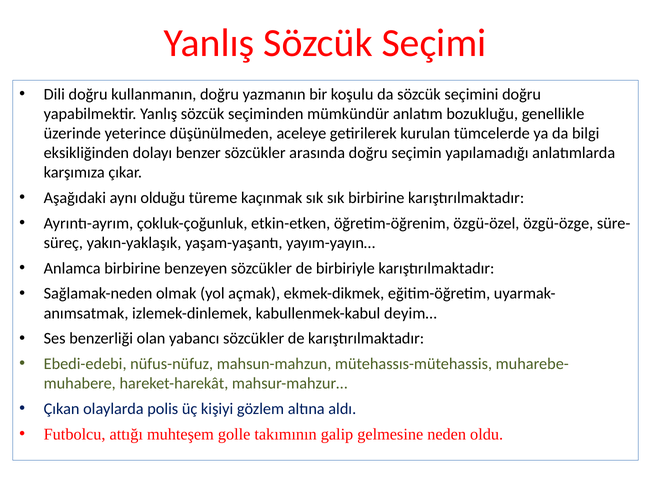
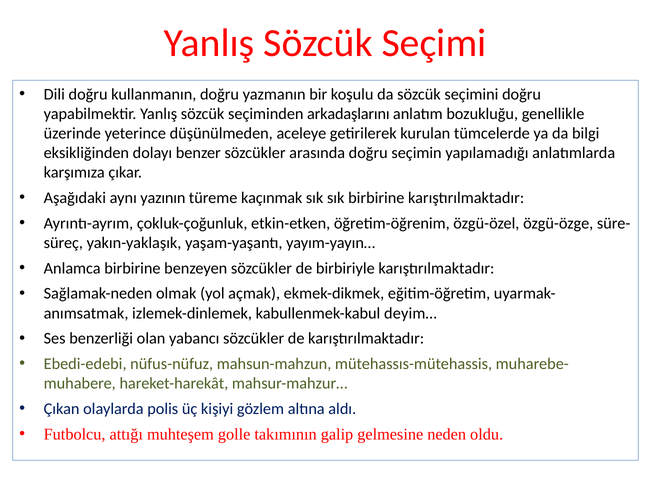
mümkündür: mümkündür -> arkadaşlarını
olduğu: olduğu -> yazının
